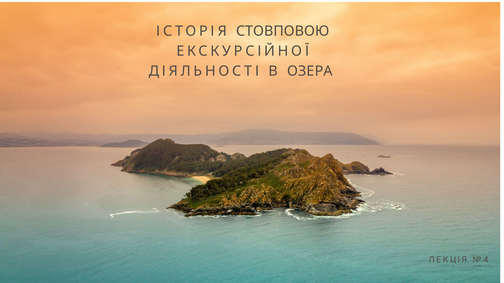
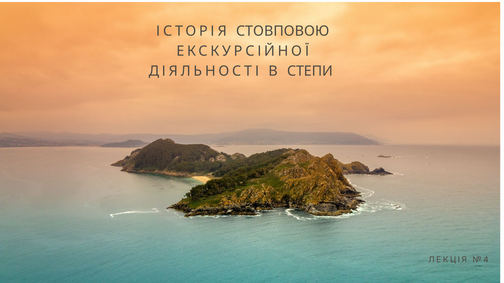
ОЗЕРА: ОЗЕРА -> СТЕПИ
